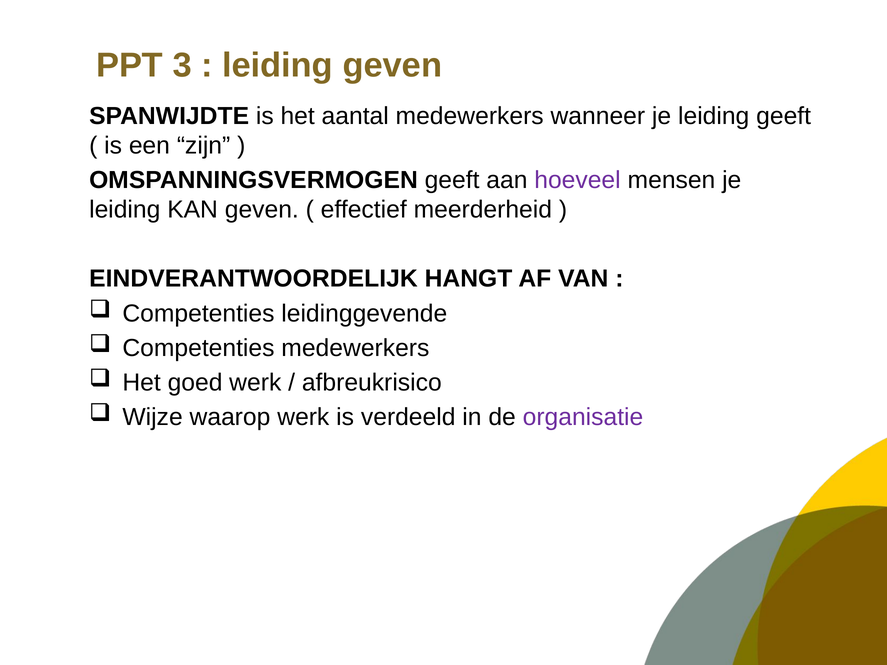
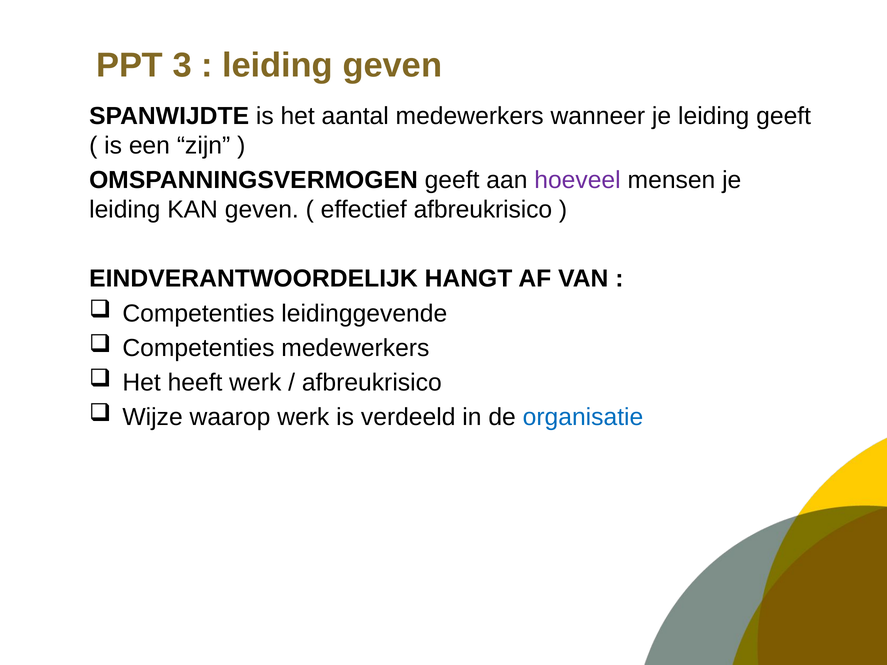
effectief meerderheid: meerderheid -> afbreukrisico
goed: goed -> heeft
organisatie colour: purple -> blue
